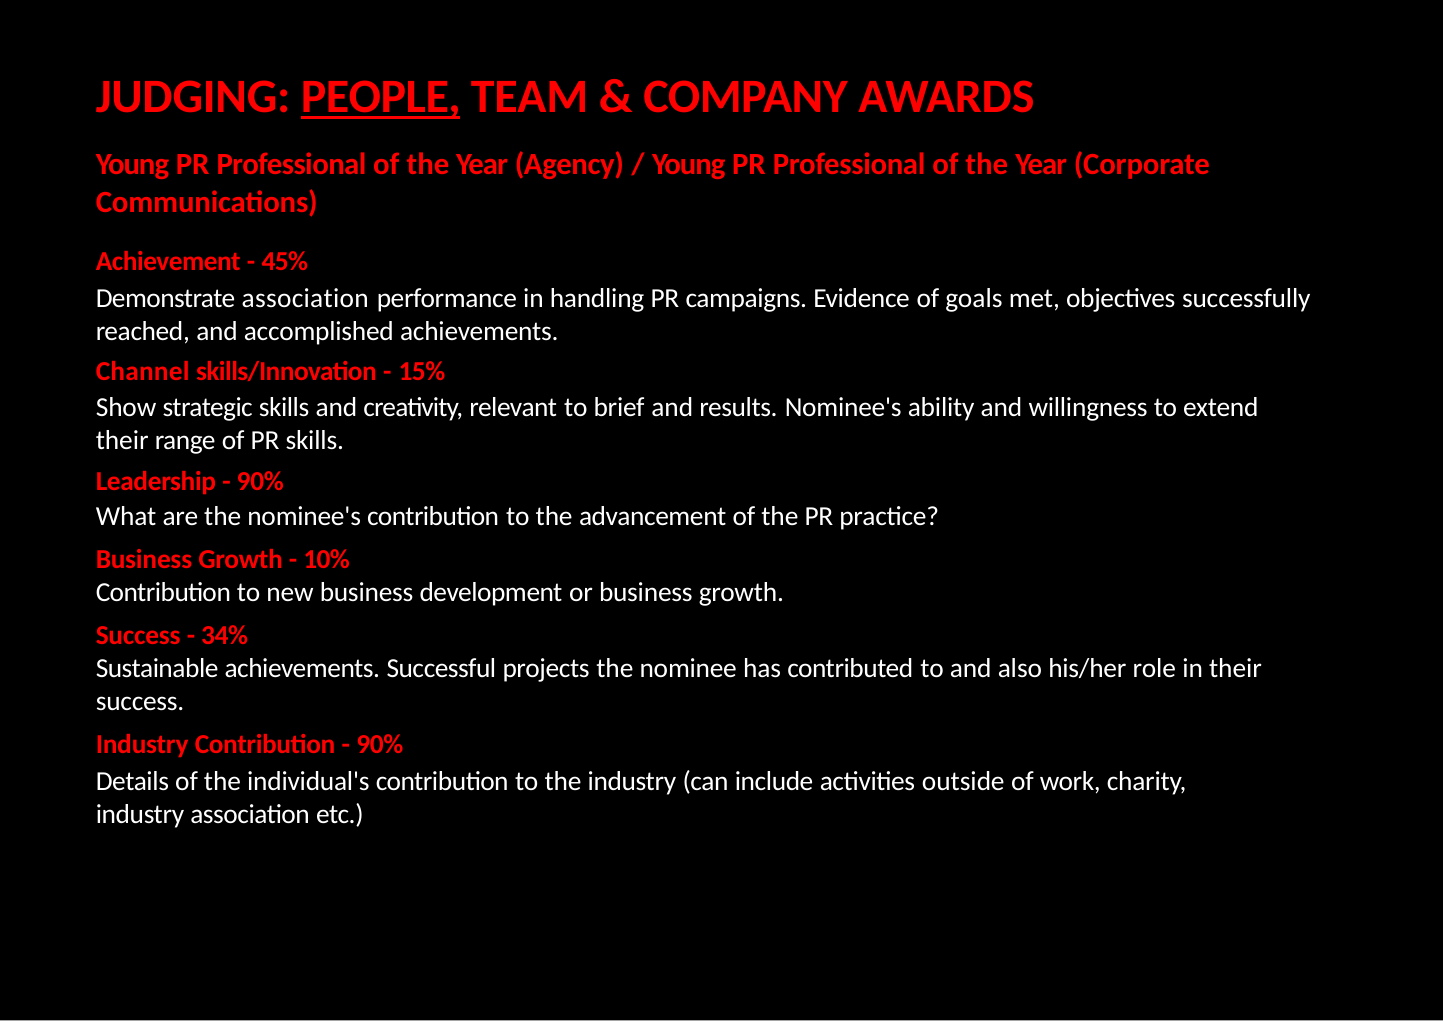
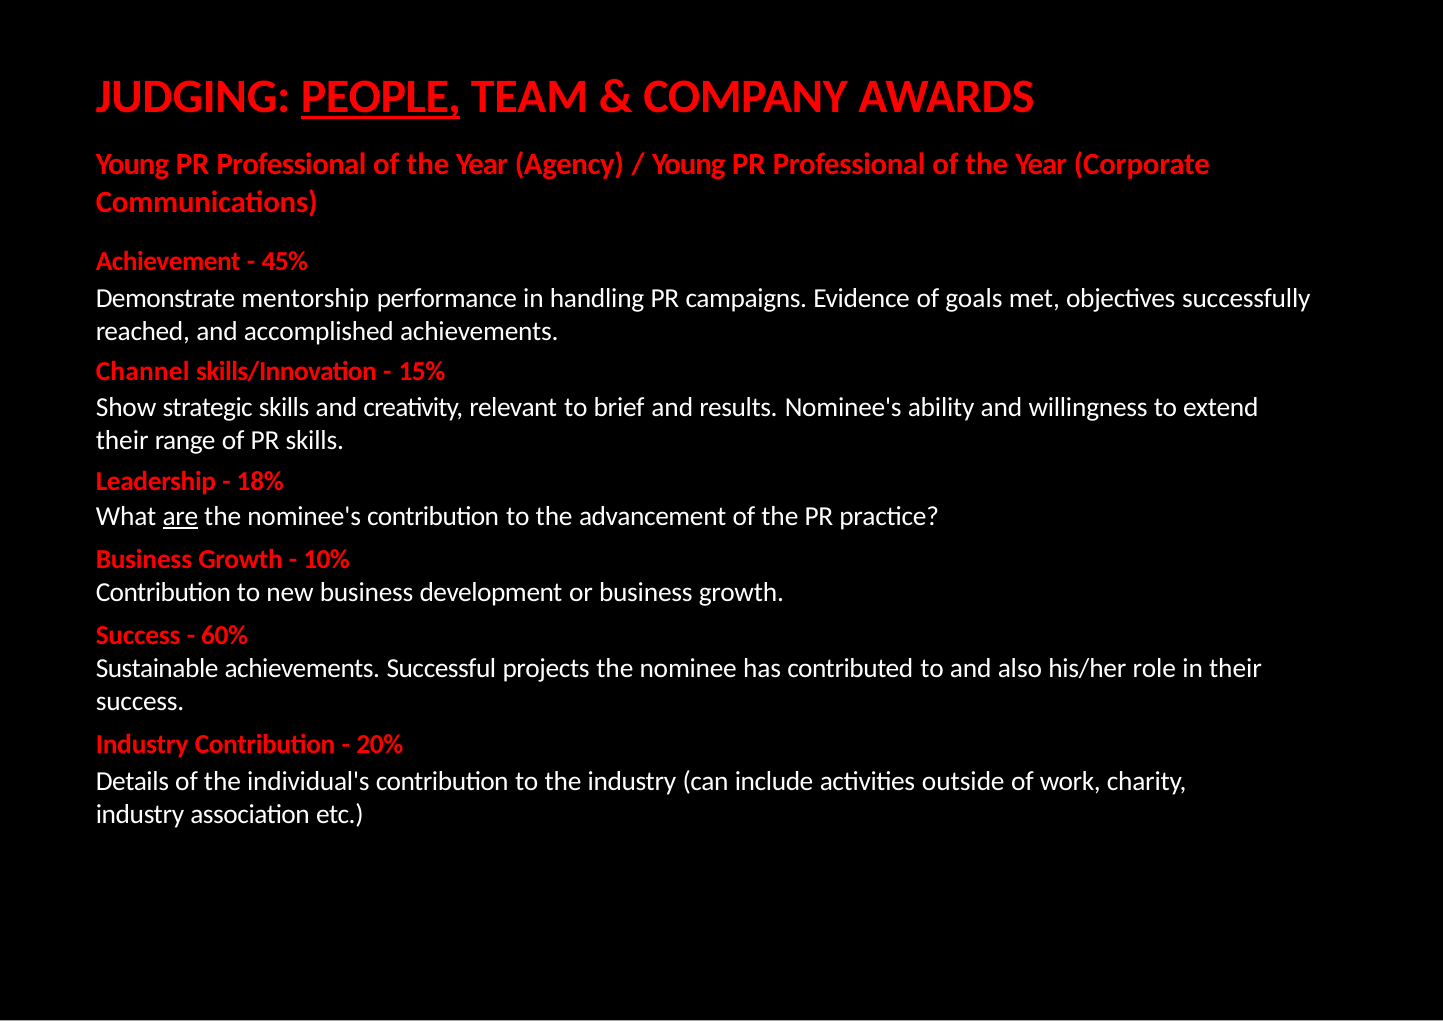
Demonstrate association: association -> mentorship
90% at (260, 481): 90% -> 18%
are underline: none -> present
34%: 34% -> 60%
90% at (380, 745): 90% -> 20%
